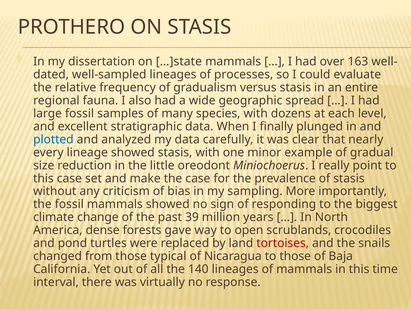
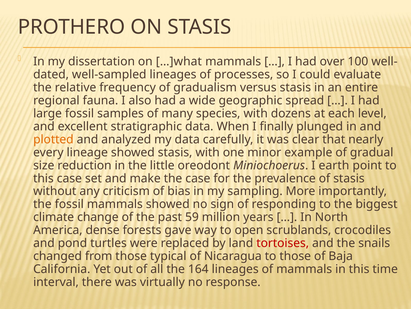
…]state: …]state -> …]what
163: 163 -> 100
plotted colour: blue -> orange
really: really -> earth
39: 39 -> 59
140: 140 -> 164
